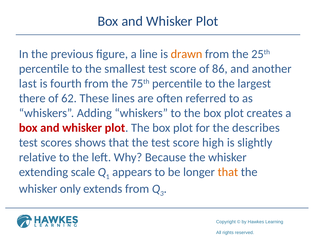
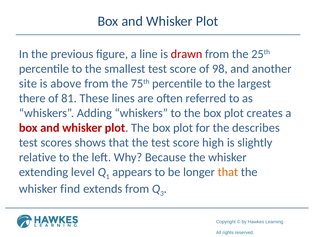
drawn colour: orange -> red
86: 86 -> 98
last: last -> site
fourth: fourth -> above
62: 62 -> 81
scale: scale -> level
only: only -> find
